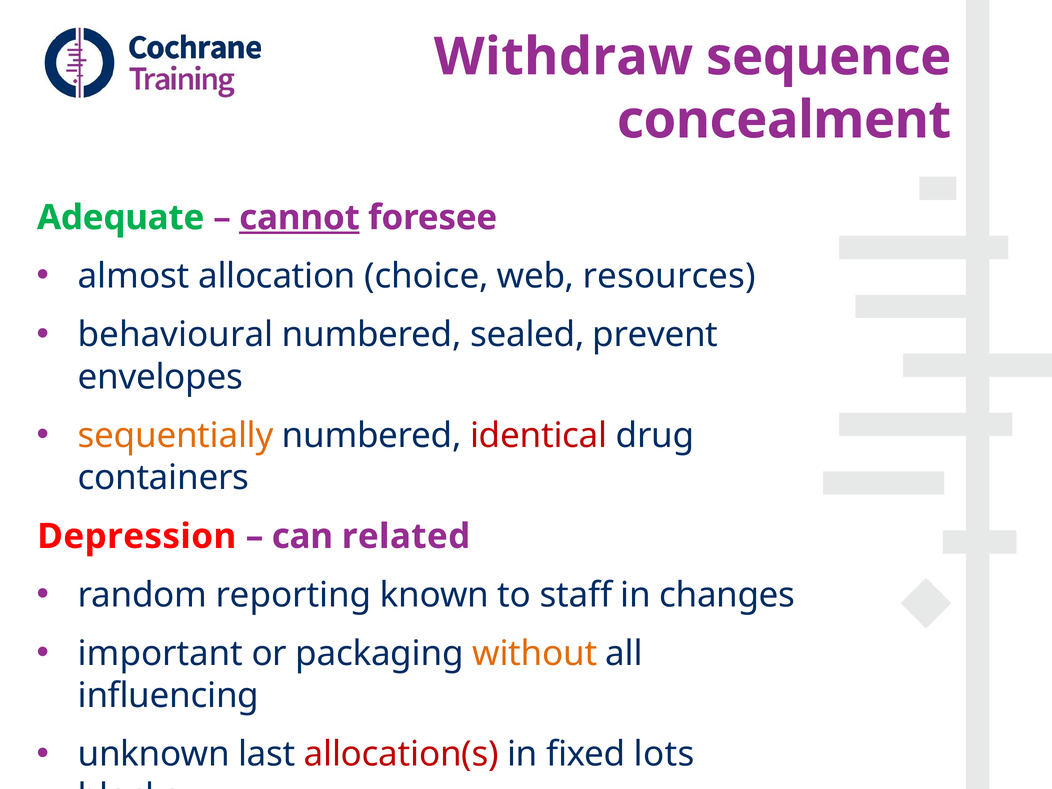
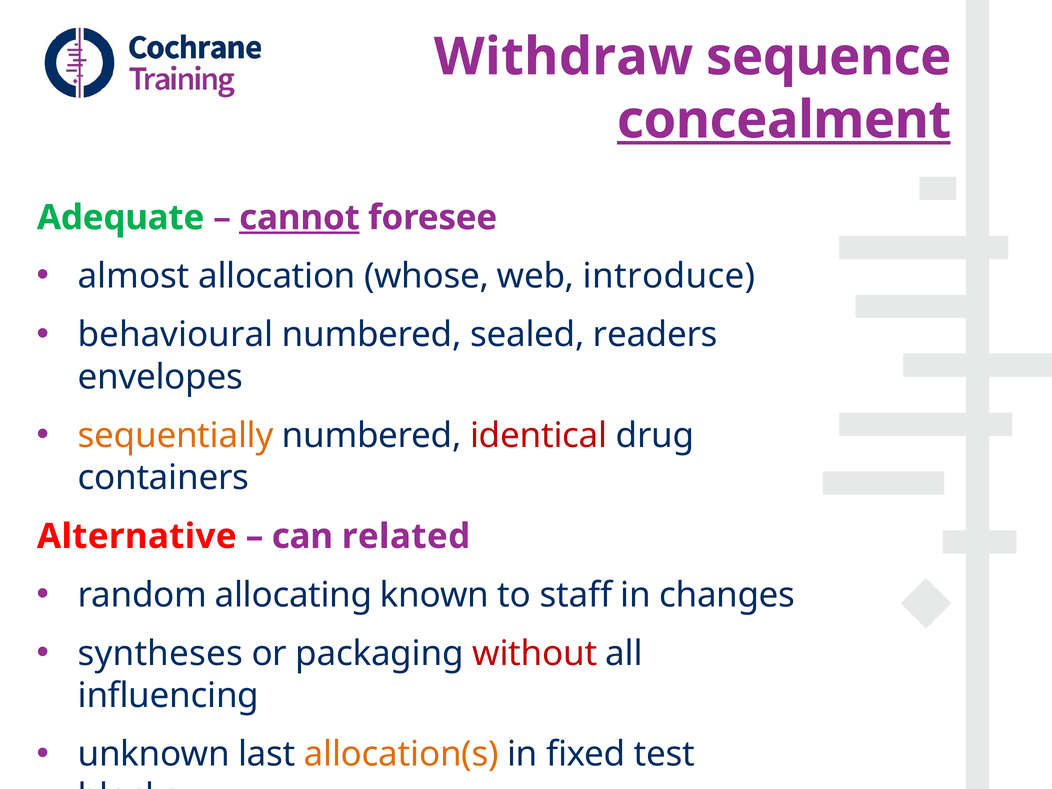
concealment underline: none -> present
choice: choice -> whose
resources: resources -> introduce
prevent: prevent -> readers
Depression: Depression -> Alternative
reporting: reporting -> allocating
important: important -> syntheses
without colour: orange -> red
allocation(s colour: red -> orange
lots: lots -> test
